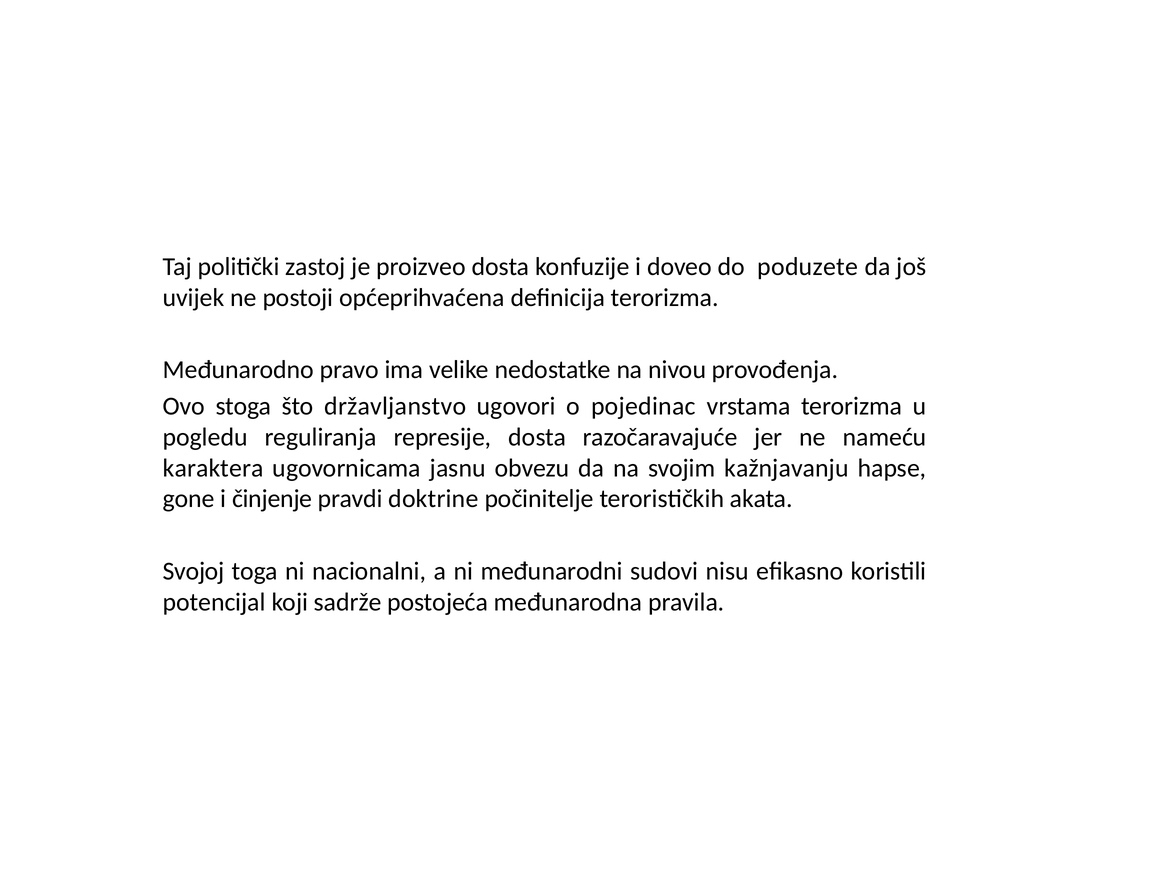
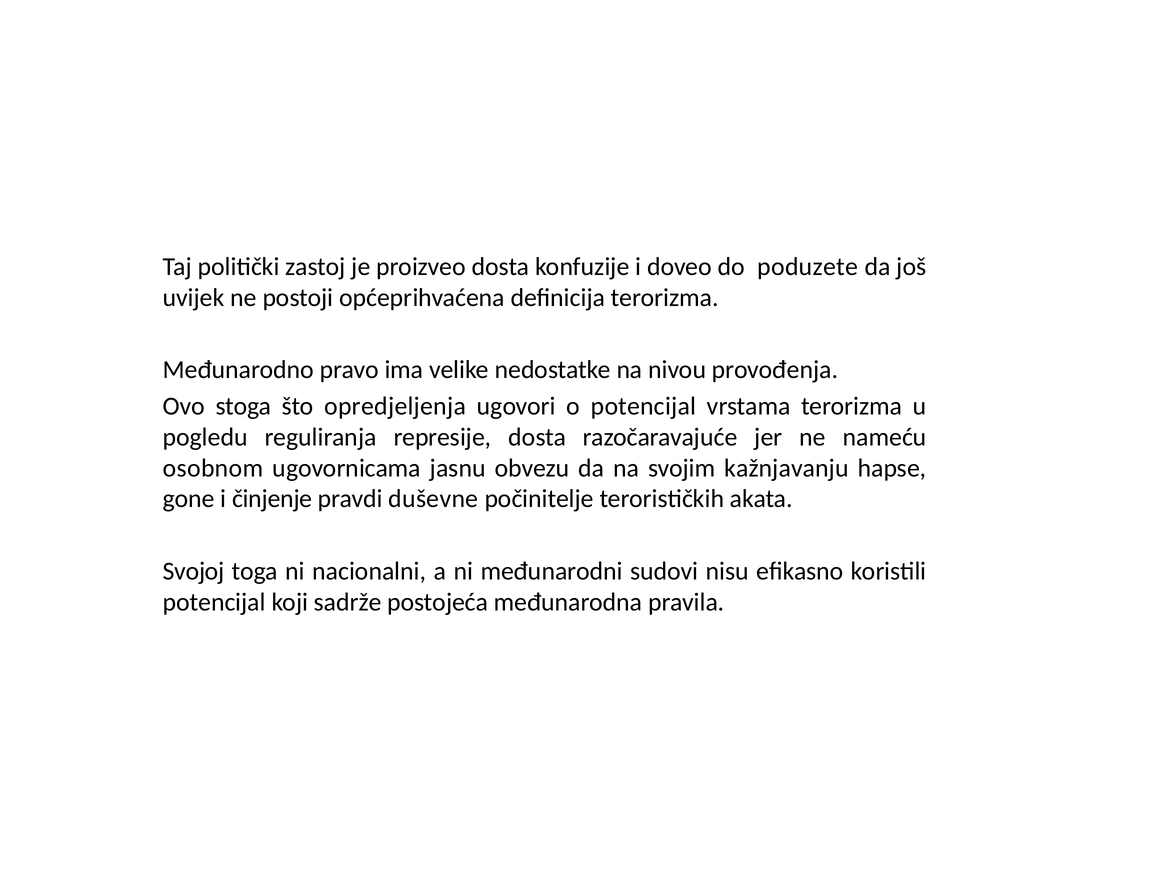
državljanstvo: državljanstvo -> opredjeljenja
o pojedinac: pojedinac -> potencijal
karaktera: karaktera -> osobnom
doktrine: doktrine -> duševne
